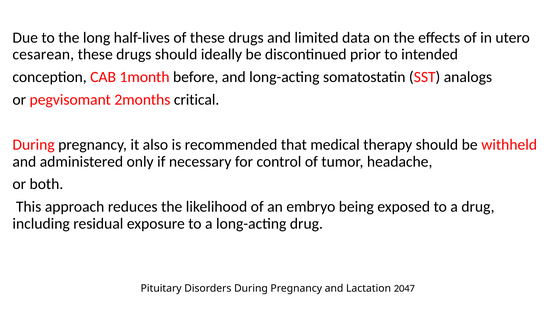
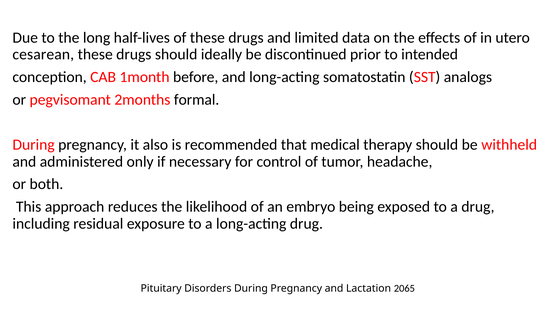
critical: critical -> formal
2047: 2047 -> 2065
